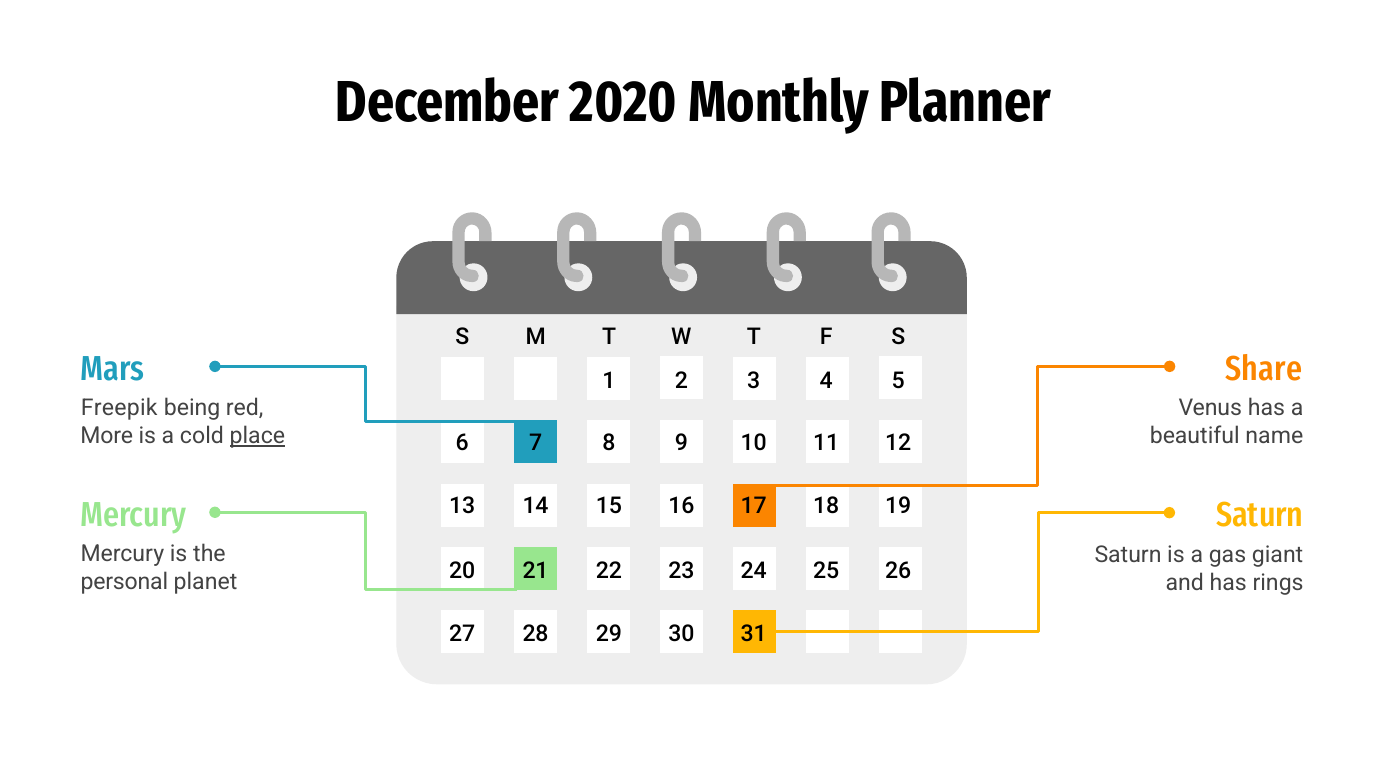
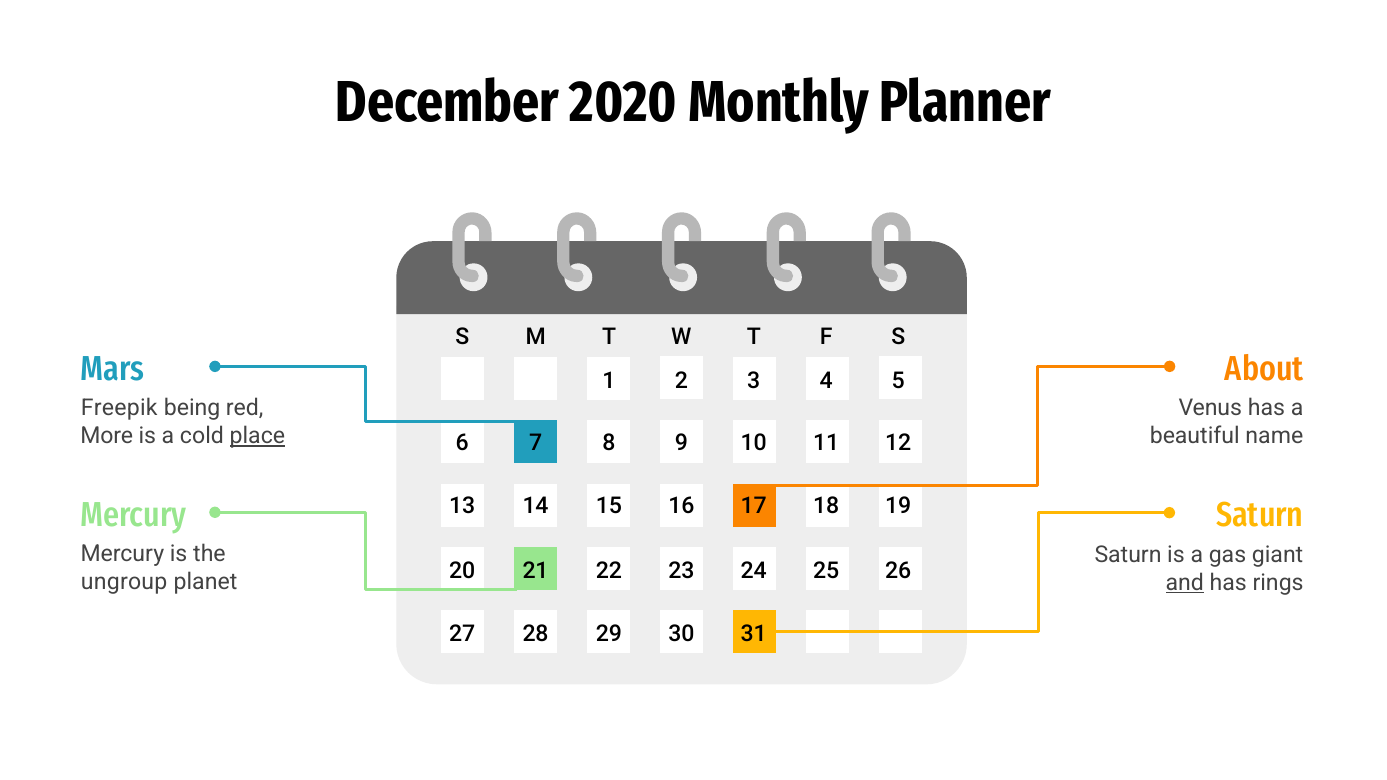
Share: Share -> About
personal: personal -> ungroup
and underline: none -> present
